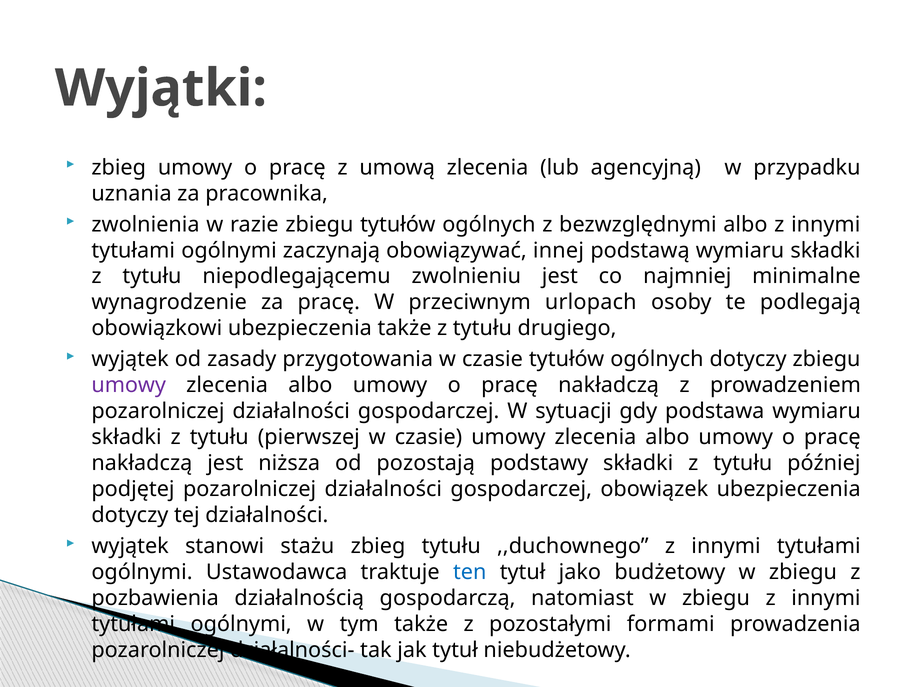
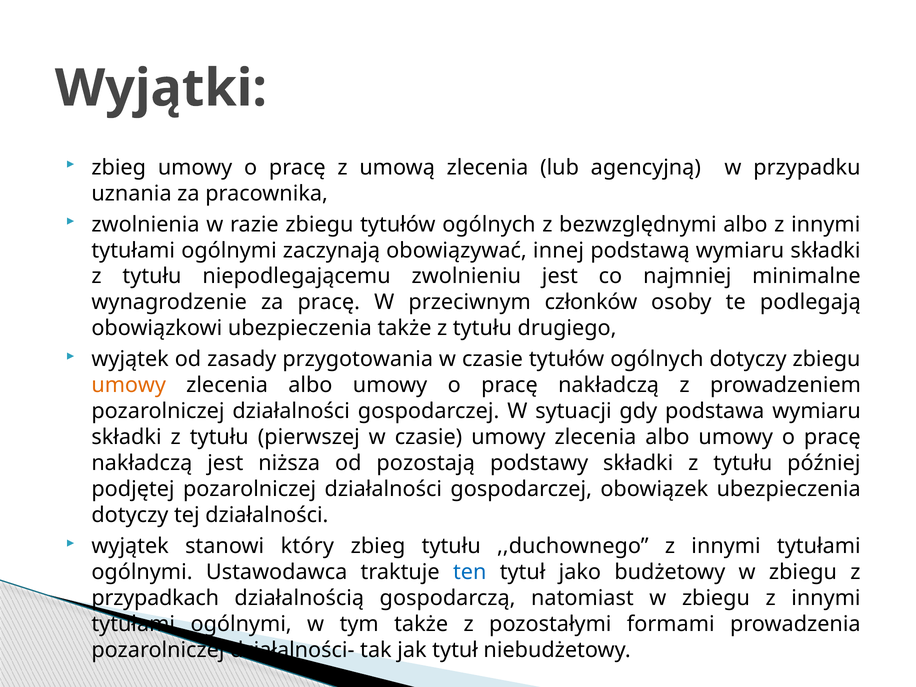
urlopach: urlopach -> członków
umowy at (129, 385) colour: purple -> orange
stażu: stażu -> który
pozbawienia: pozbawienia -> przypadkach
